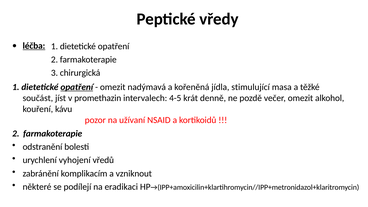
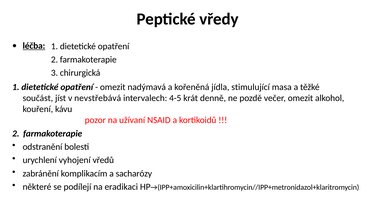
opatření at (77, 87) underline: present -> none
promethazin: promethazin -> nevstřebává
vzniknout: vzniknout -> sacharózy
